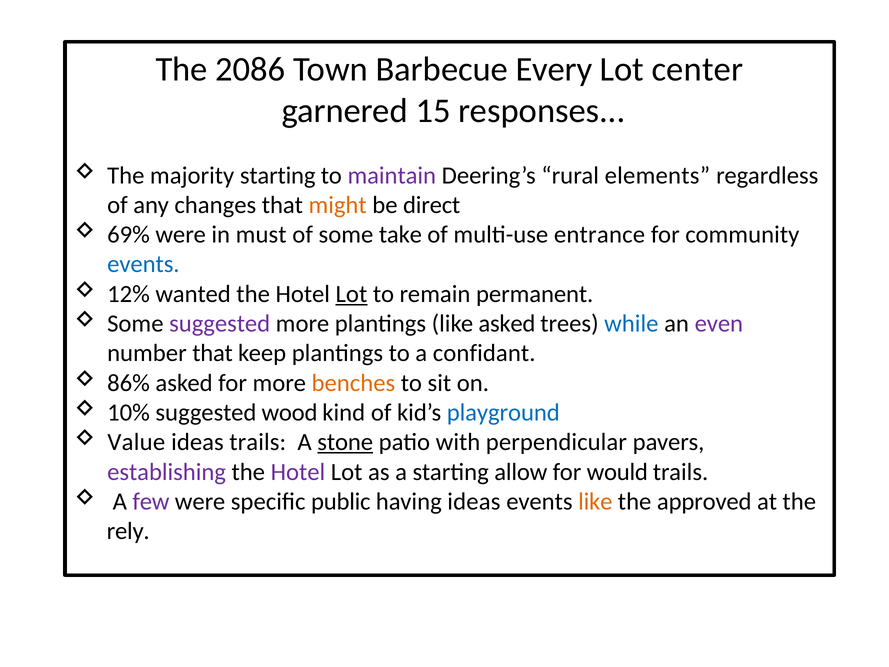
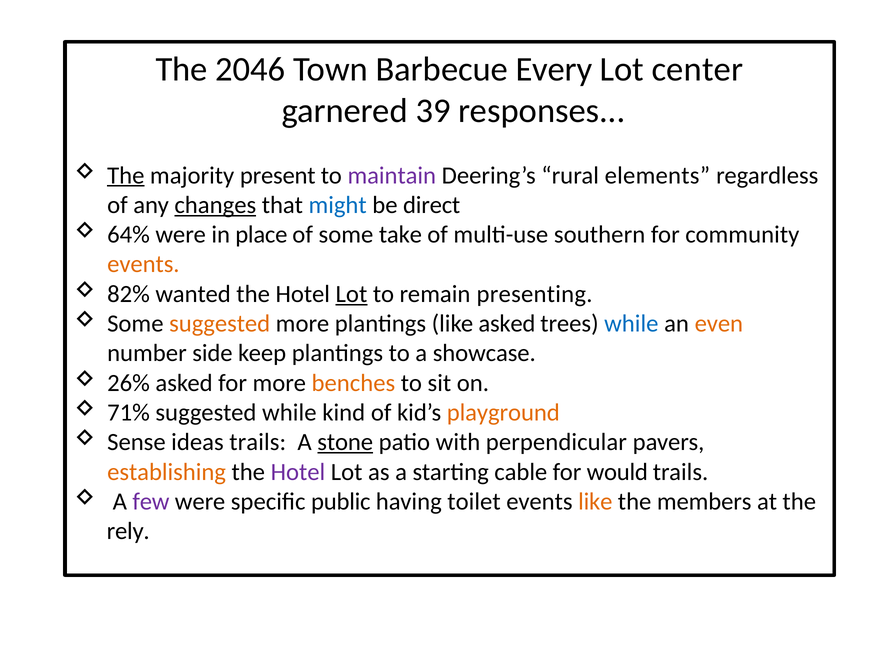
2086: 2086 -> 2046
15: 15 -> 39
The at (126, 175) underline: none -> present
majority starting: starting -> present
changes underline: none -> present
might colour: orange -> blue
69%: 69% -> 64%
must: must -> place
entrance: entrance -> southern
events at (143, 264) colour: blue -> orange
12%: 12% -> 82%
permanent: permanent -> presenting
suggested at (220, 324) colour: purple -> orange
even colour: purple -> orange
number that: that -> side
confidant: confidant -> showcase
86%: 86% -> 26%
10%: 10% -> 71%
suggested wood: wood -> while
playground colour: blue -> orange
Value: Value -> Sense
establishing colour: purple -> orange
allow: allow -> cable
having ideas: ideas -> toilet
approved: approved -> members
